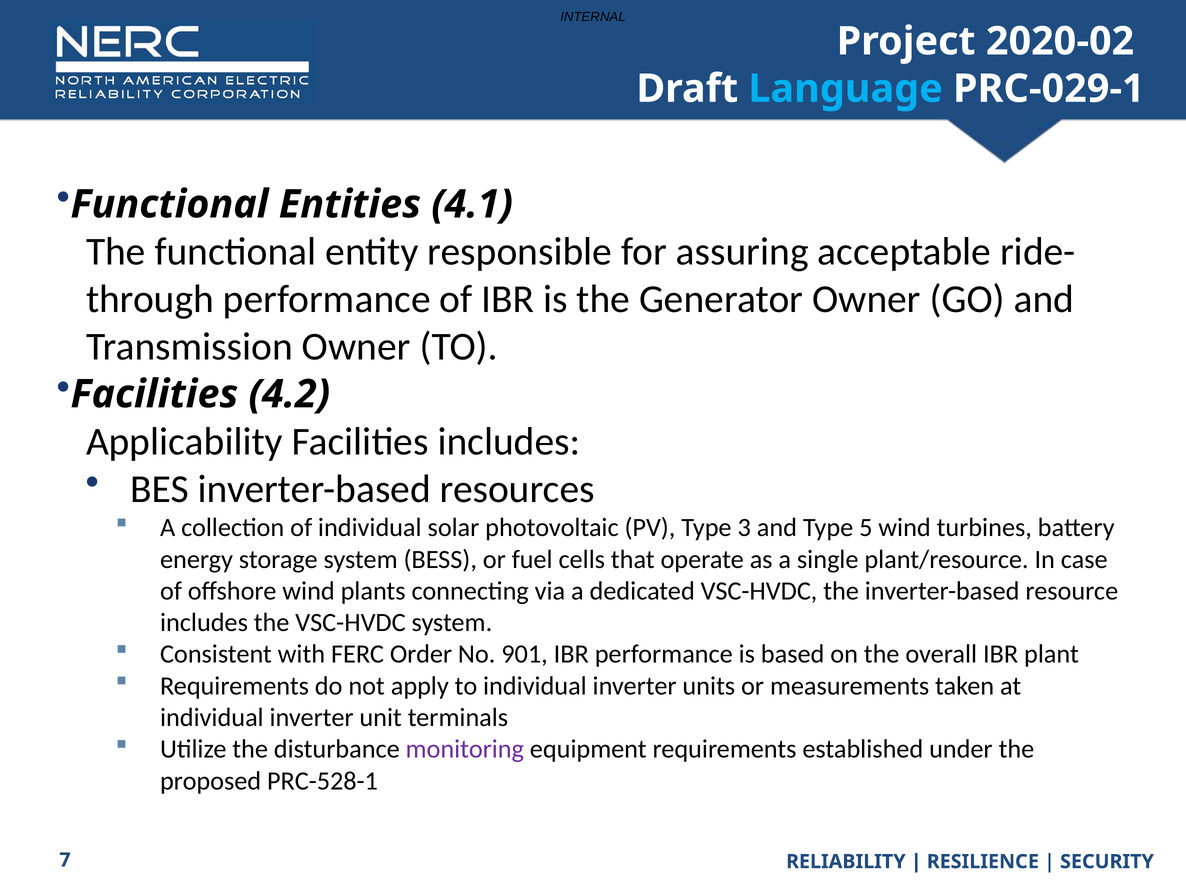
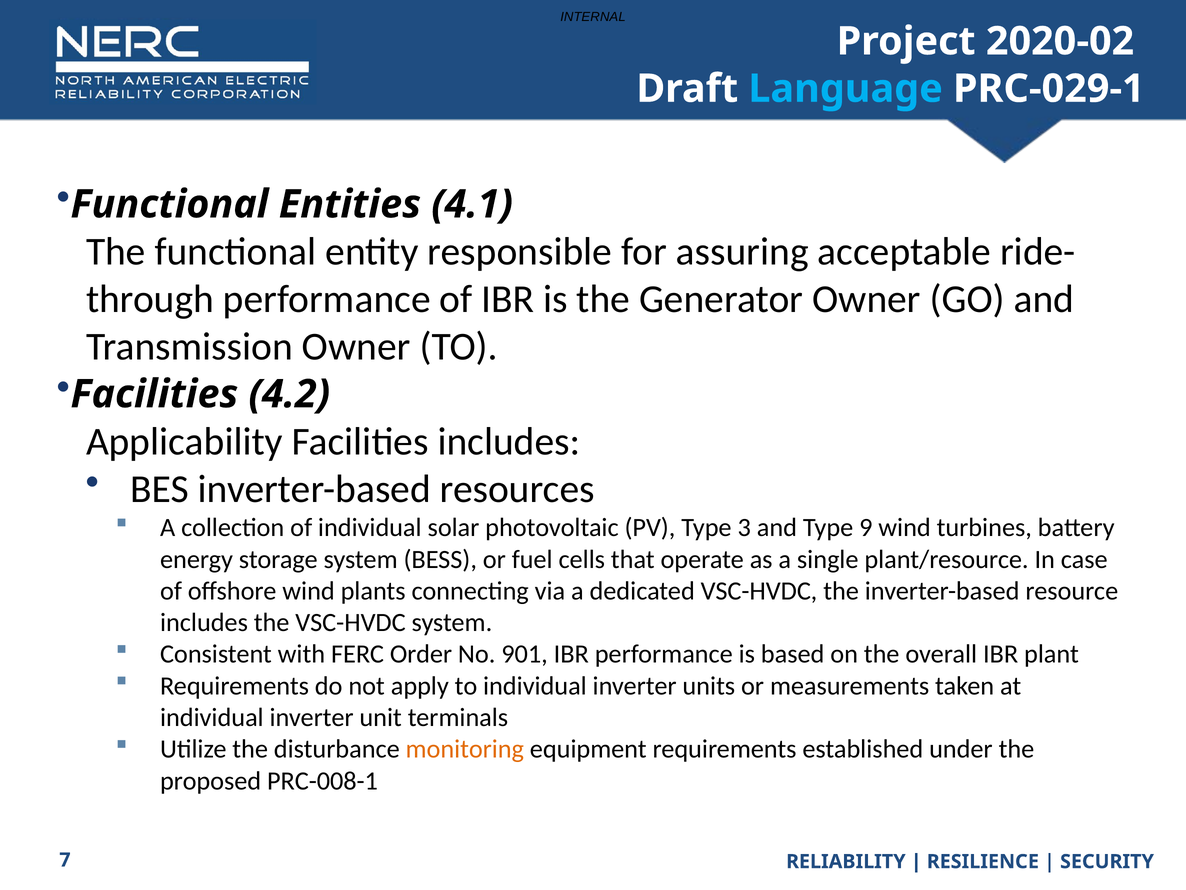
5: 5 -> 9
monitoring colour: purple -> orange
PRC-528-1: PRC-528-1 -> PRC-008-1
